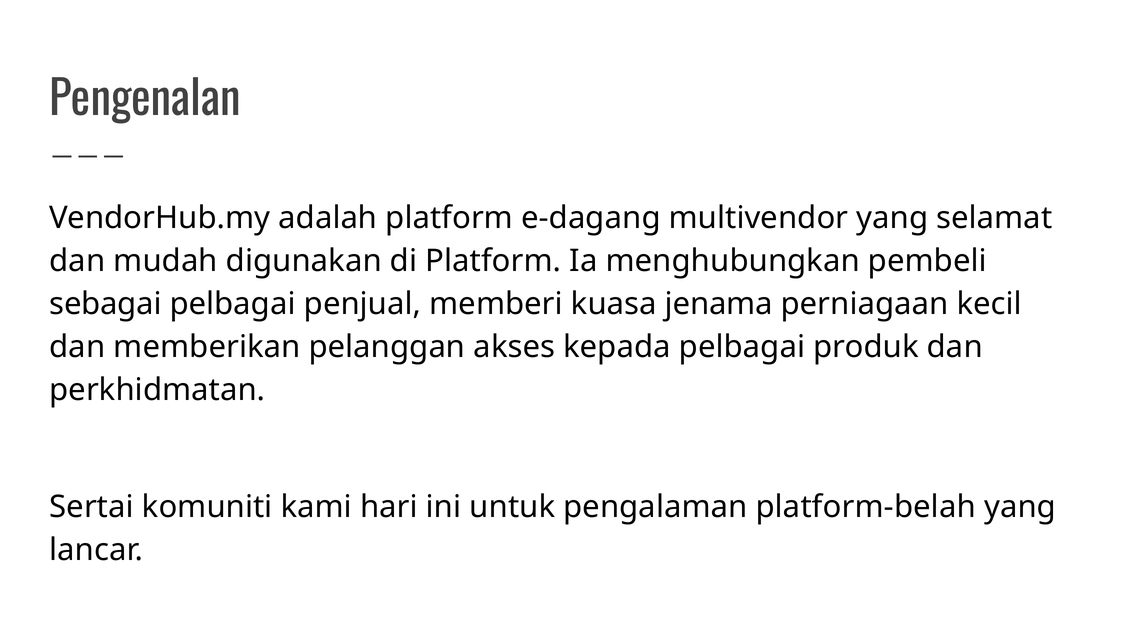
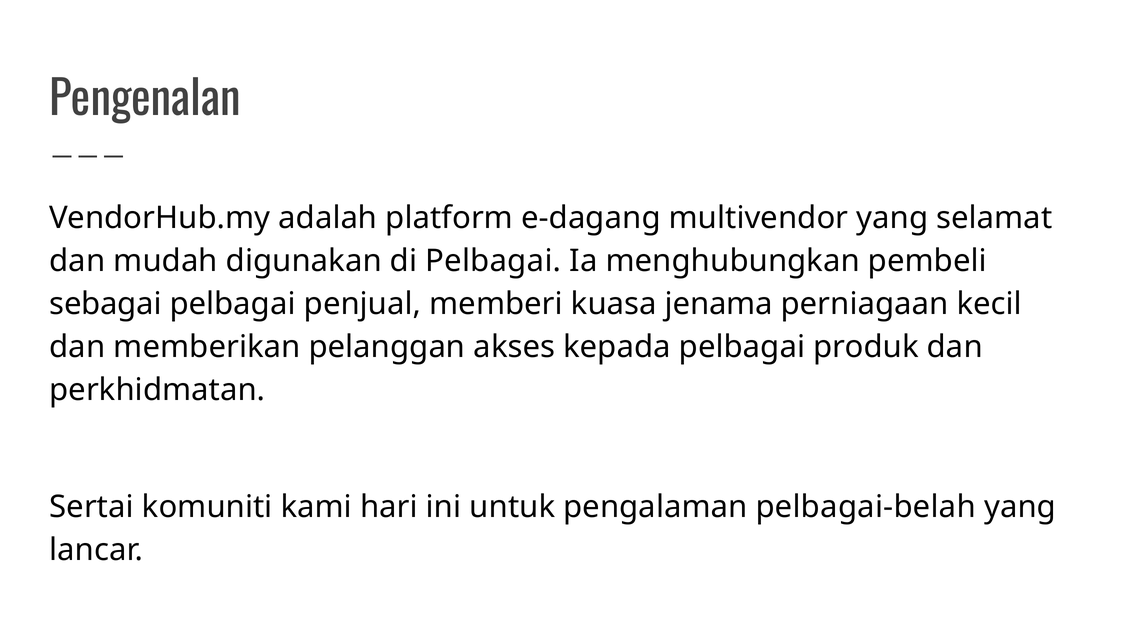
di Platform: Platform -> Pelbagai
platform-belah: platform-belah -> pelbagai-belah
